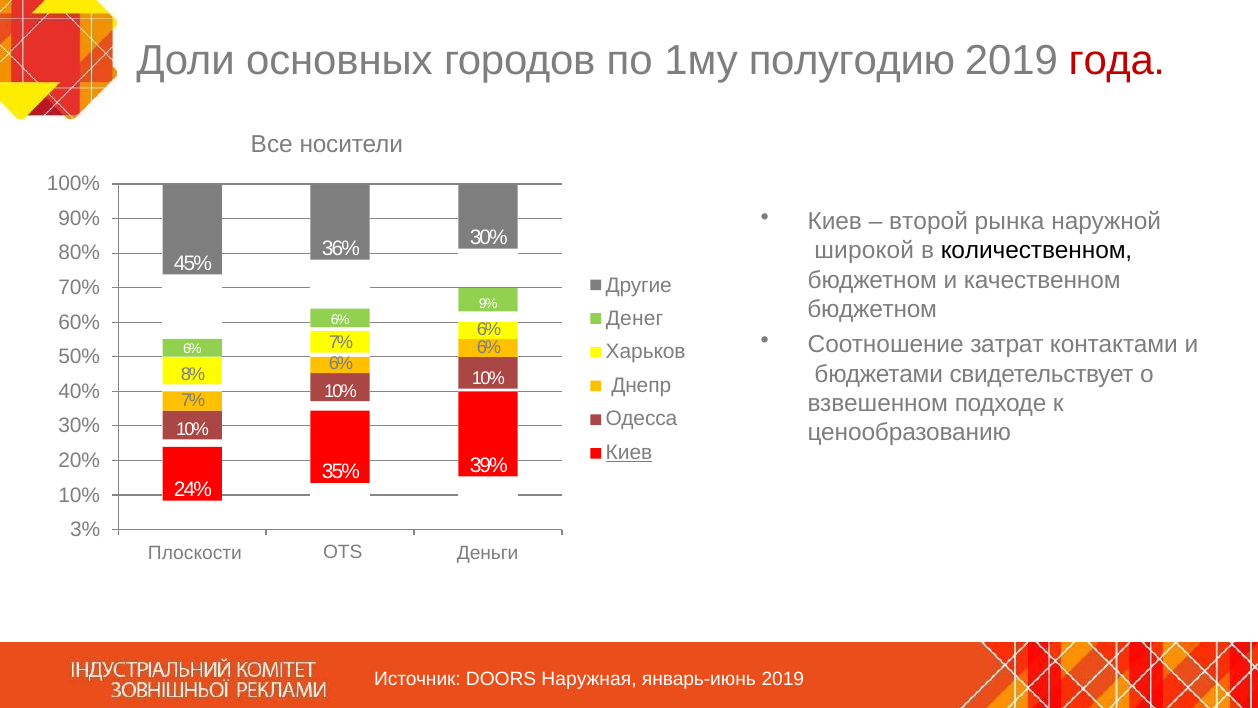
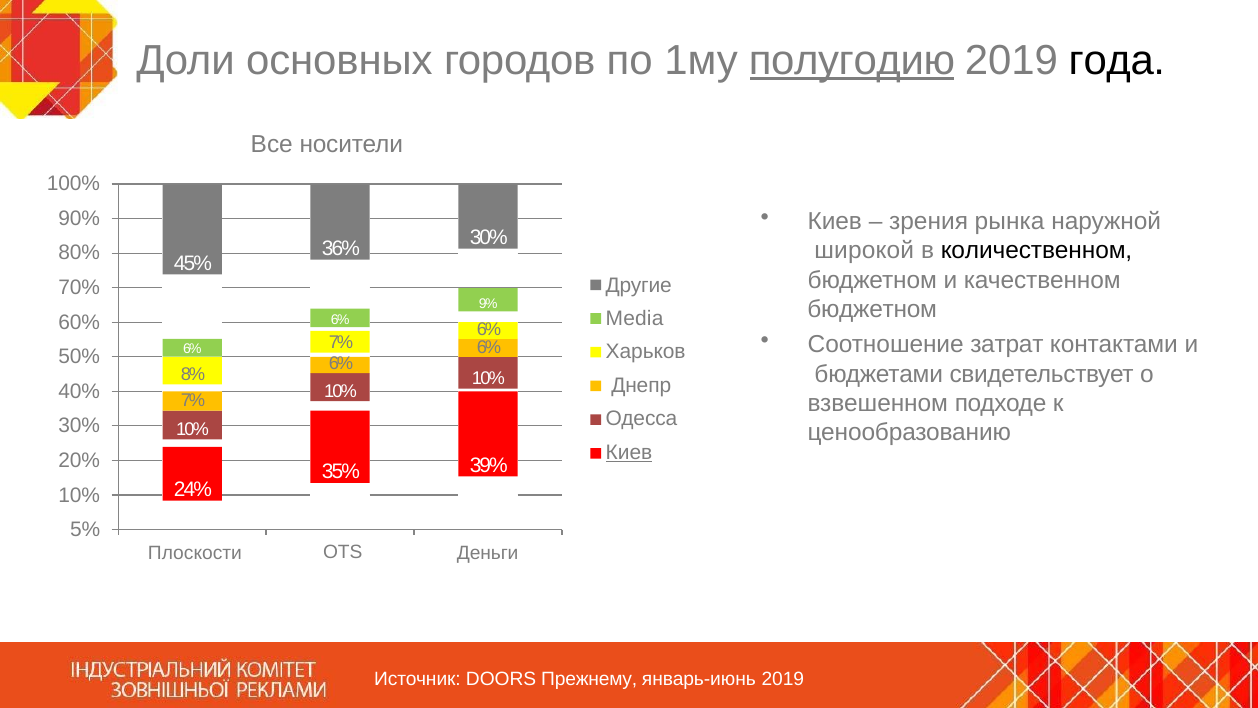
полугодию underline: none -> present
года colour: red -> black
второй: второй -> зрения
Денег: Денег -> Media
3%: 3% -> 5%
Наружная: Наружная -> Прежнему
